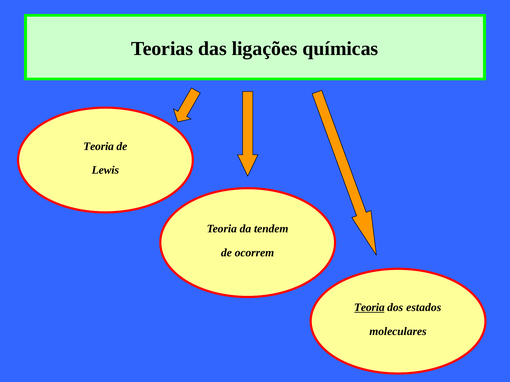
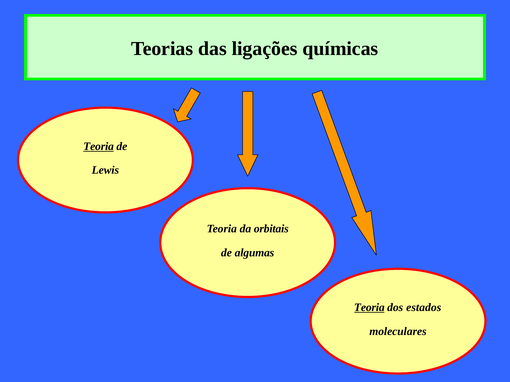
Teoria at (99, 146) underline: none -> present
tendem: tendem -> orbitais
ocorrem: ocorrem -> algumas
